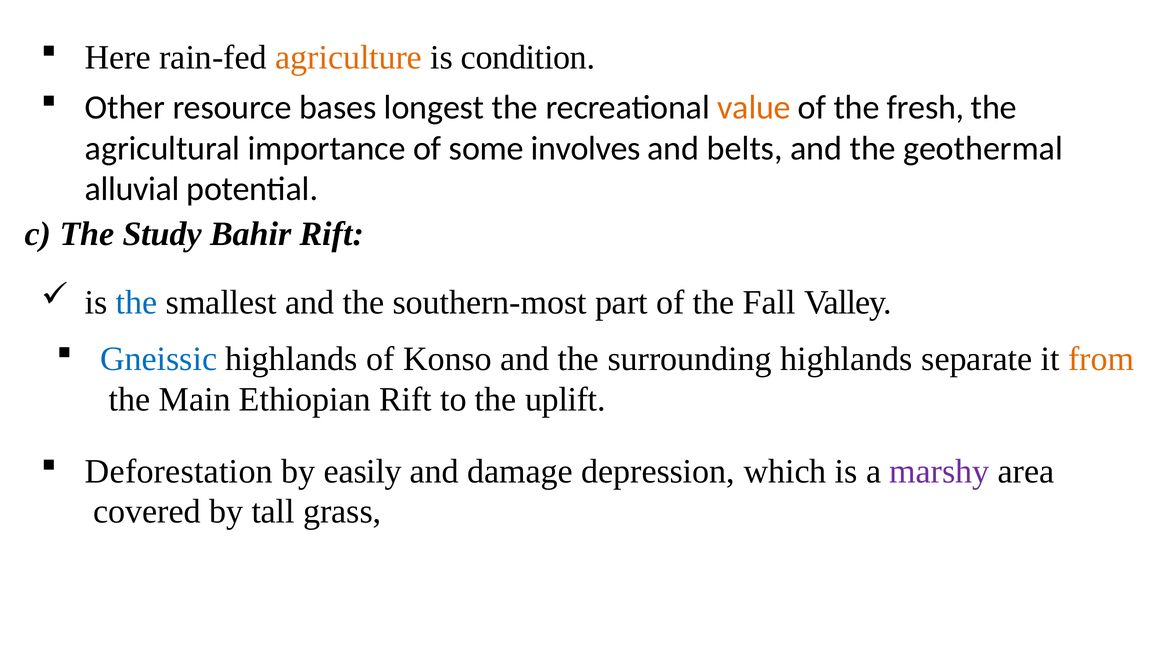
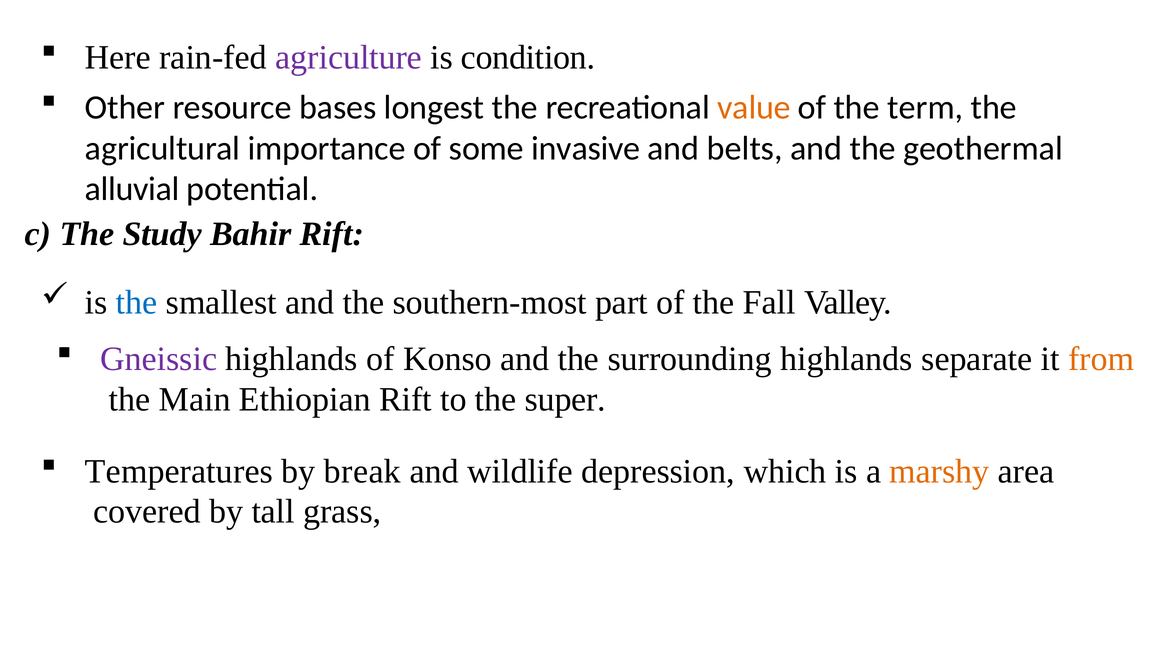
agriculture colour: orange -> purple
fresh: fresh -> term
involves: involves -> invasive
Gneissic colour: blue -> purple
uplift: uplift -> super
Deforestation: Deforestation -> Temperatures
easily: easily -> break
damage: damage -> wildlife
marshy colour: purple -> orange
